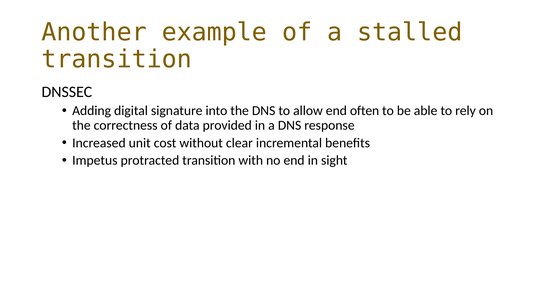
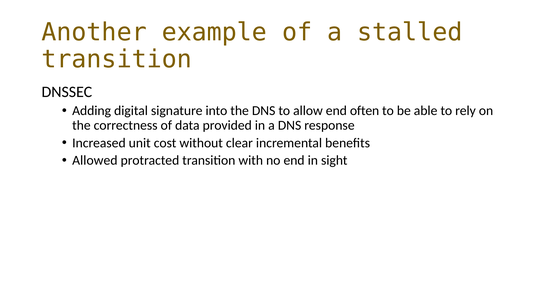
Impetus: Impetus -> Allowed
